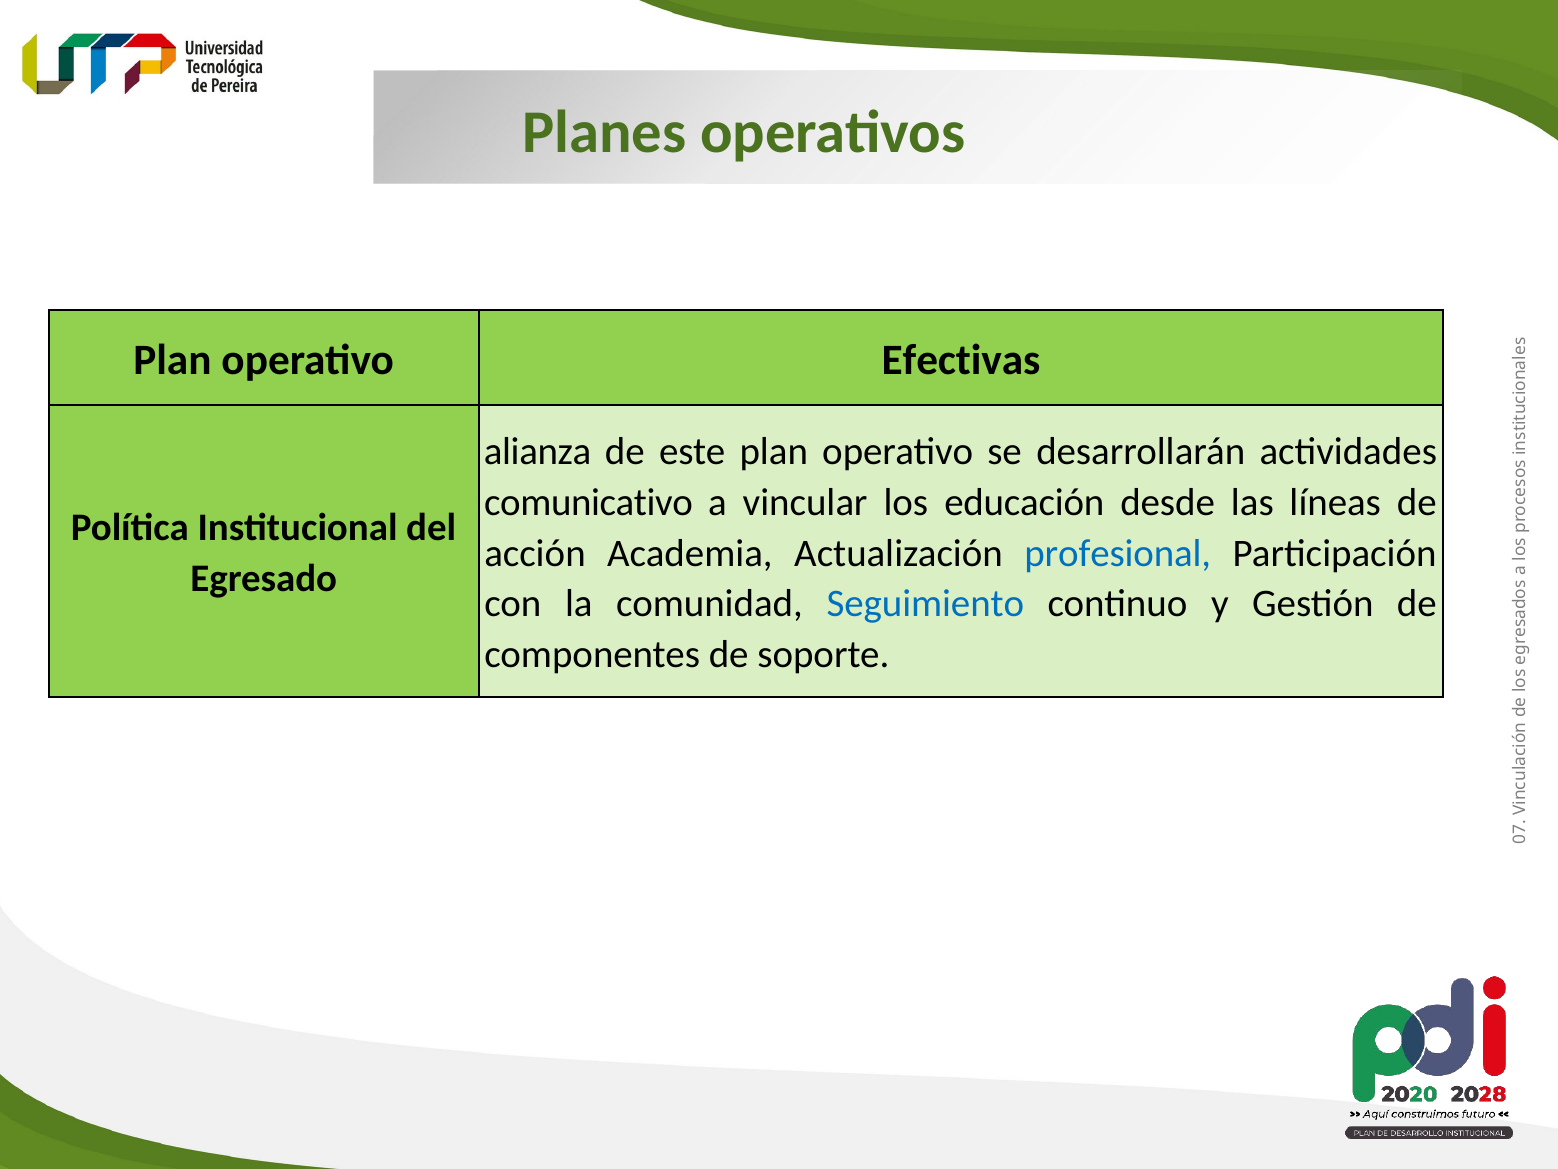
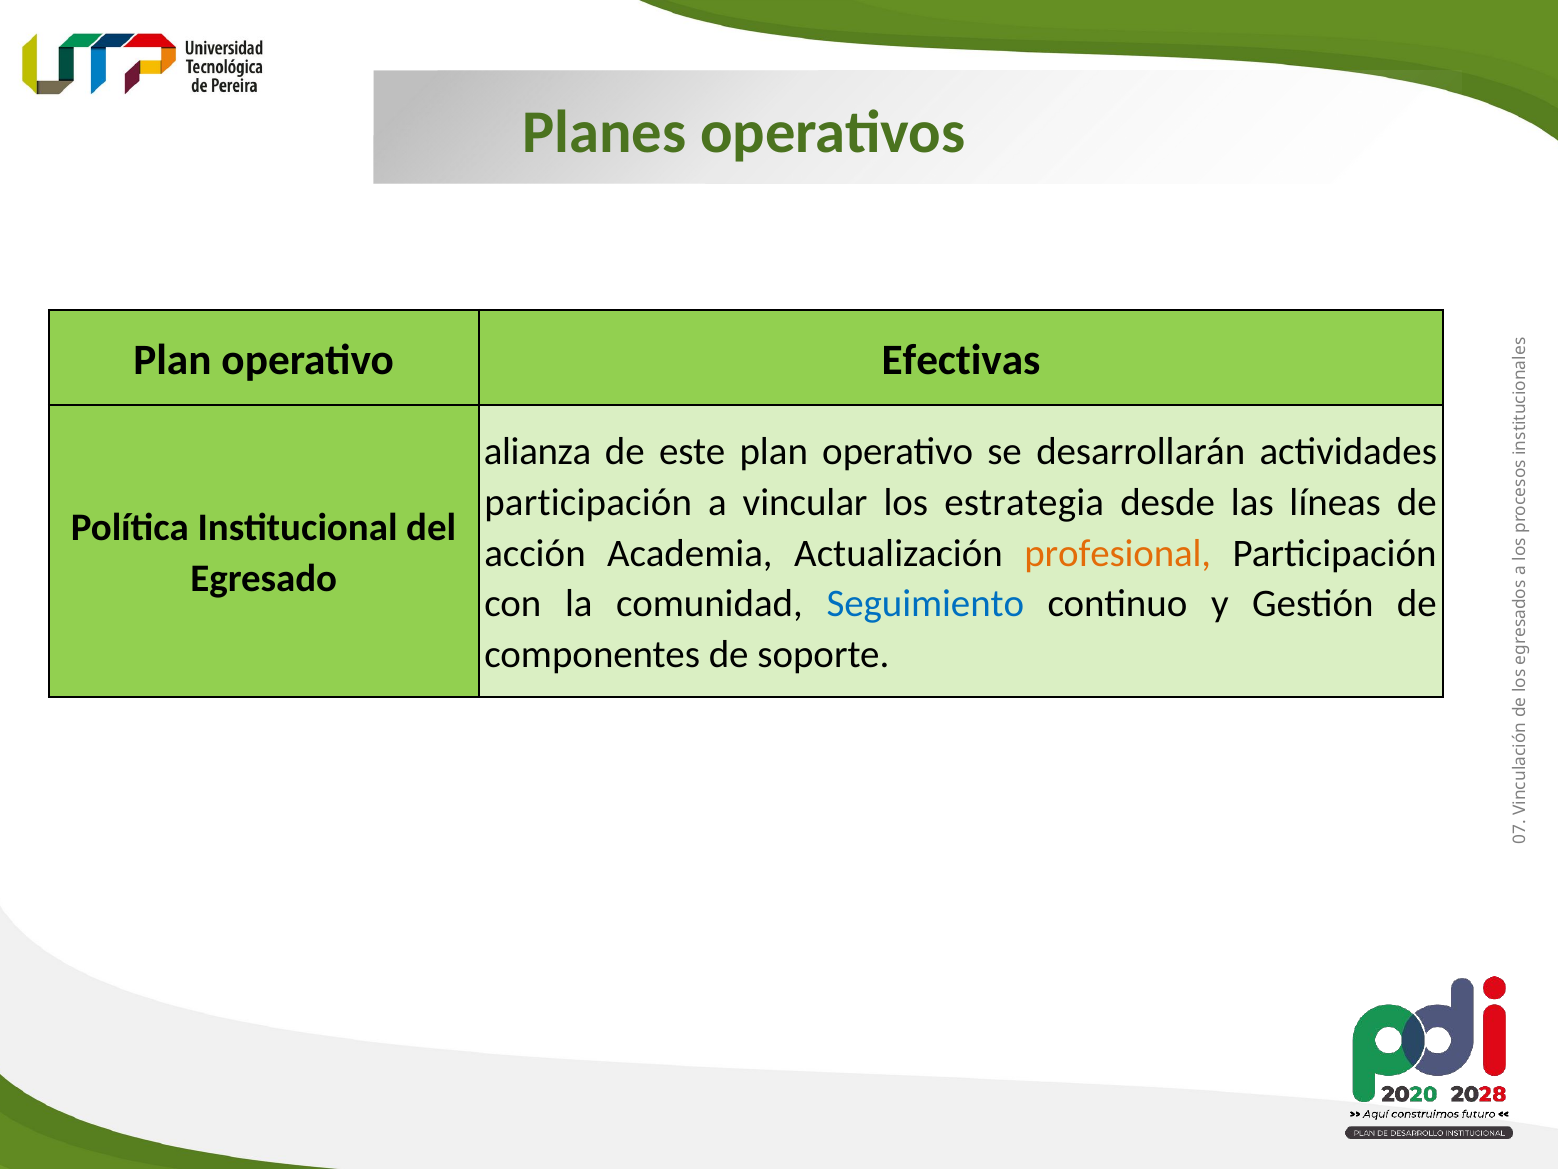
comunicativo at (589, 502): comunicativo -> participación
educación: educación -> estrategia
profesional colour: blue -> orange
